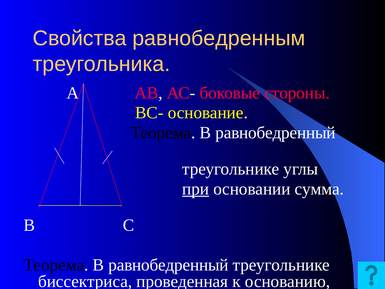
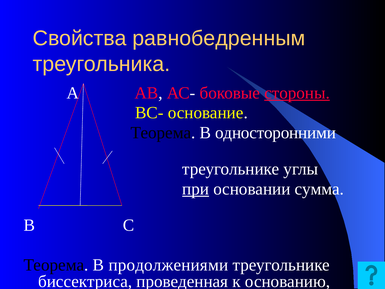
стороны underline: none -> present
равнобедренный at (276, 133): равнобедренный -> односторонними
равнобедренный at (168, 265): равнобедренный -> продолжениями
